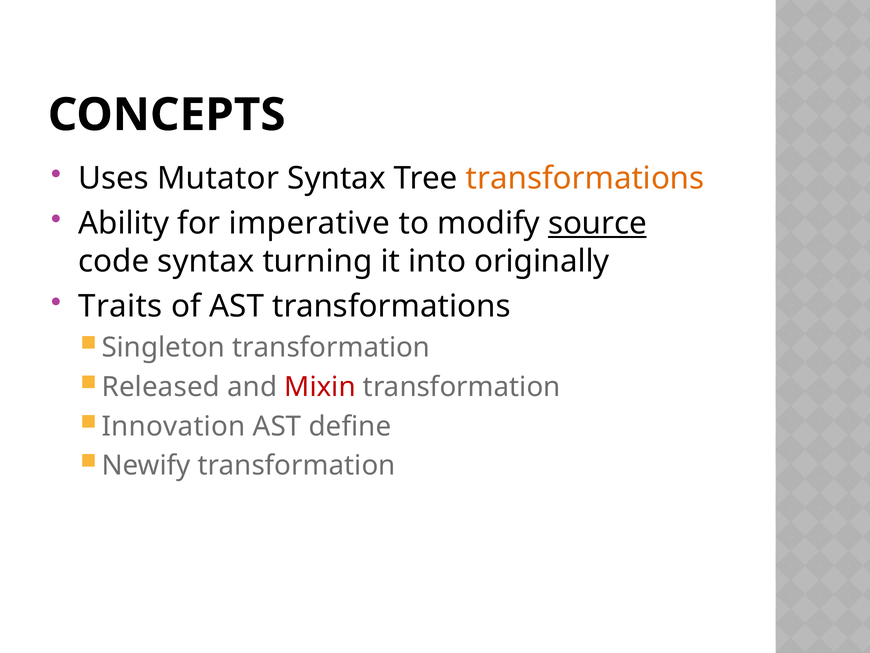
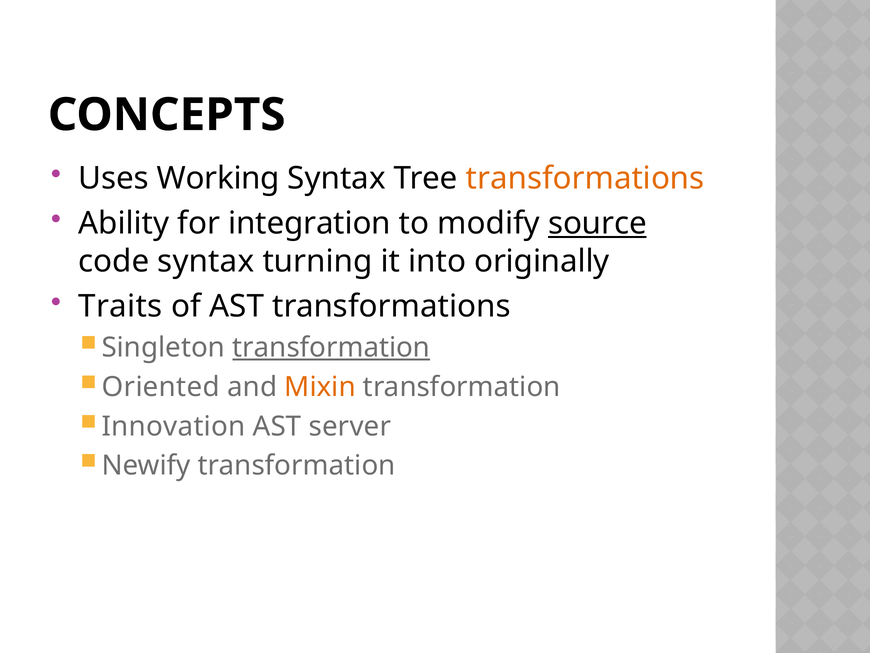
Mutator: Mutator -> Working
imperative: imperative -> integration
transformation at (331, 347) underline: none -> present
Released: Released -> Oriented
Mixin colour: red -> orange
define: define -> server
